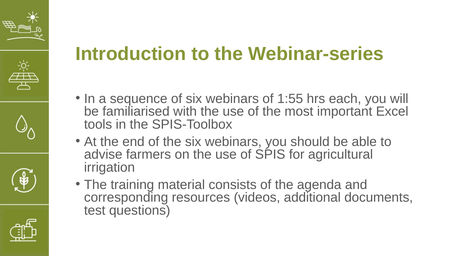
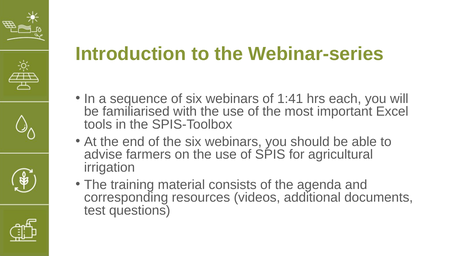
1:55: 1:55 -> 1:41
